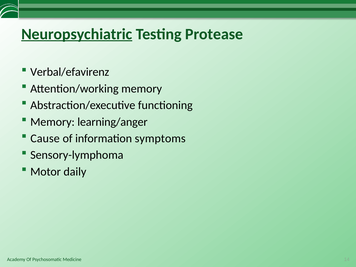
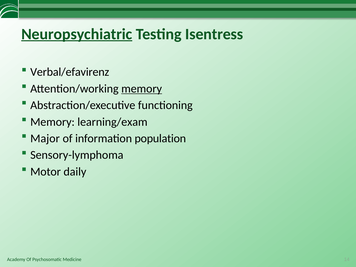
Protease: Protease -> Isentress
memory at (142, 89) underline: none -> present
learning/anger: learning/anger -> learning/exam
Cause: Cause -> Major
symptoms: symptoms -> population
